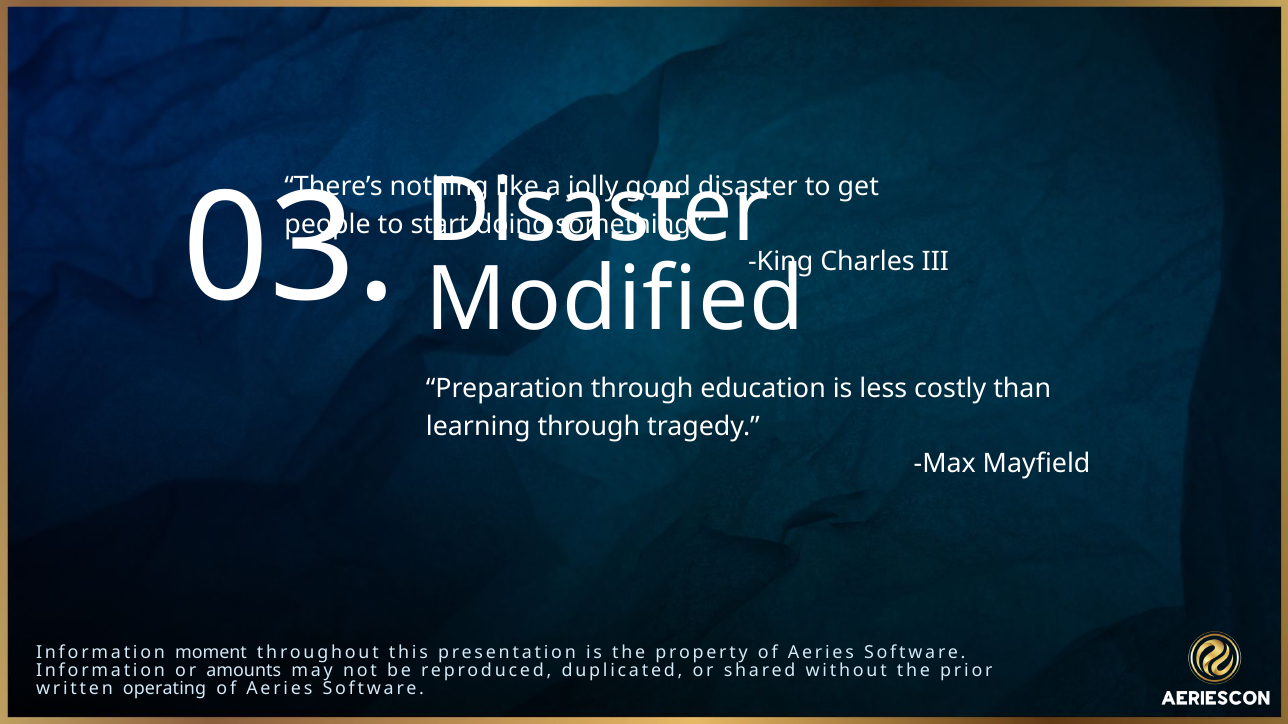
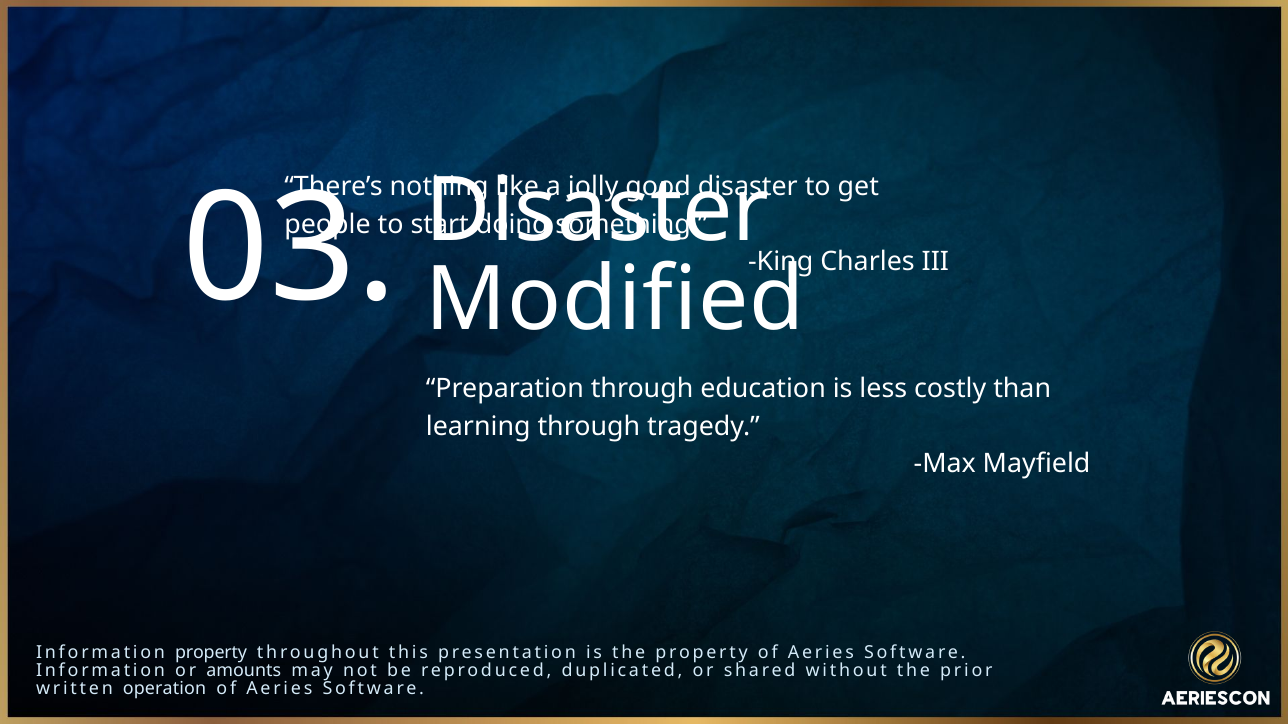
Information moment: moment -> property
operating: operating -> operation
